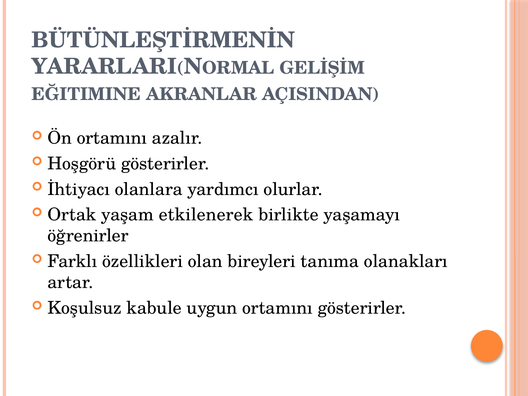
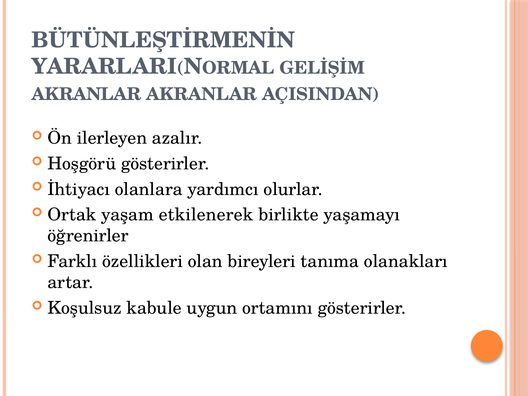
EĞITIMINE at (86, 94): EĞITIMINE -> AKRANLAR
Ön ortamını: ortamını -> ilerleyen
